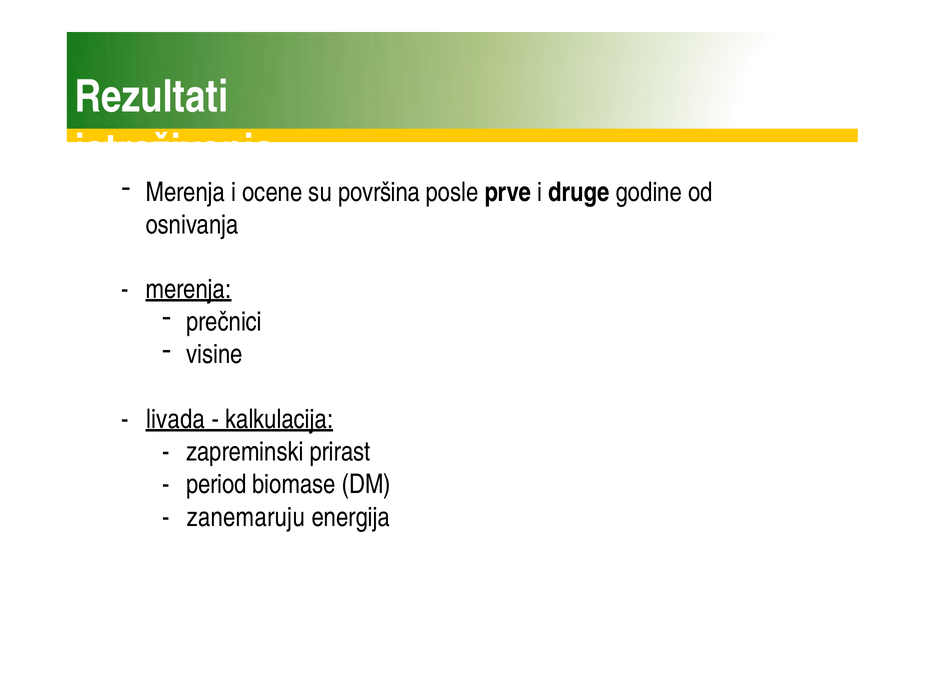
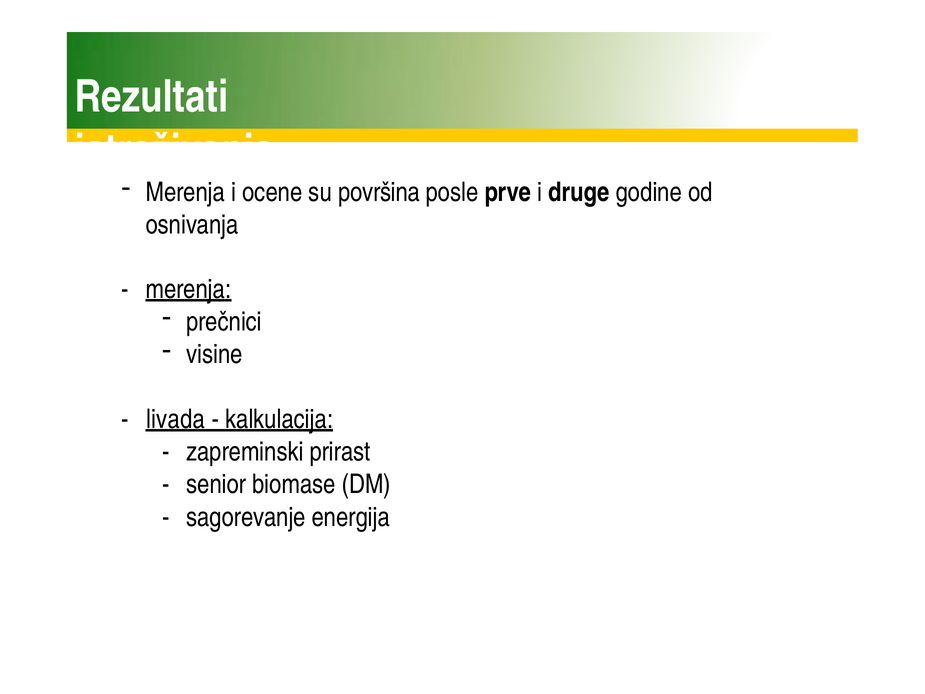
period: period -> senior
zanemaruju: zanemaruju -> sagorevanje
